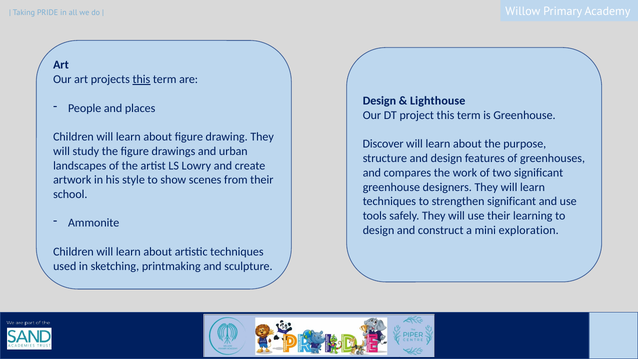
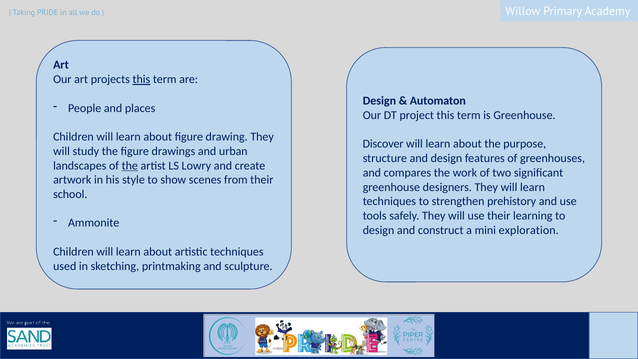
Lighthouse: Lighthouse -> Automaton
the at (130, 166) underline: none -> present
strengthen significant: significant -> prehistory
